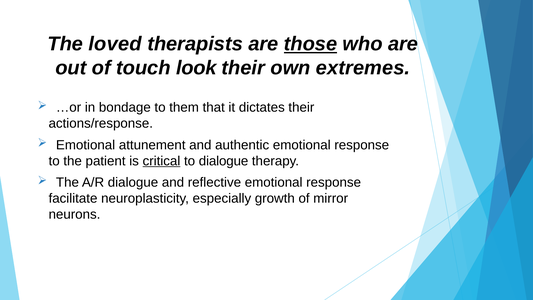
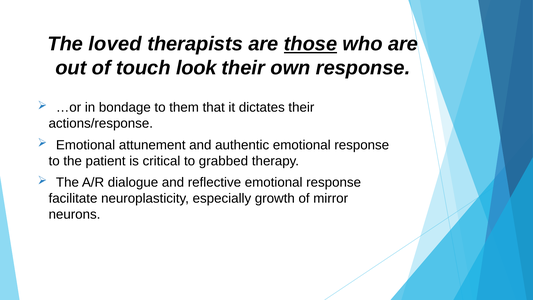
own extremes: extremes -> response
critical underline: present -> none
to dialogue: dialogue -> grabbed
